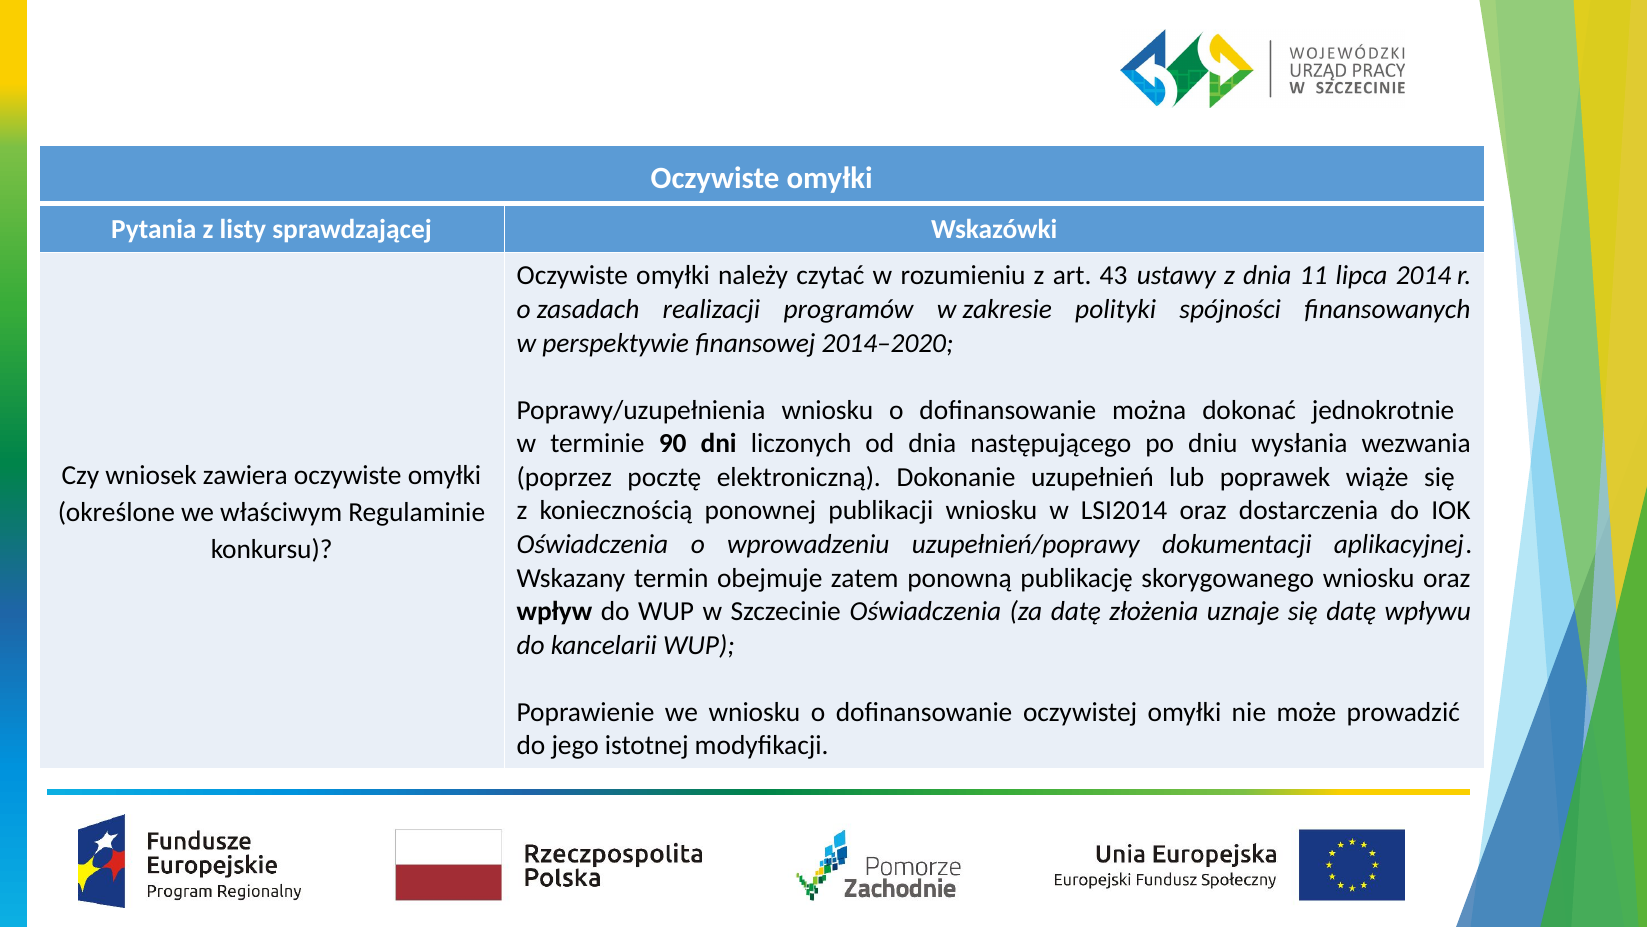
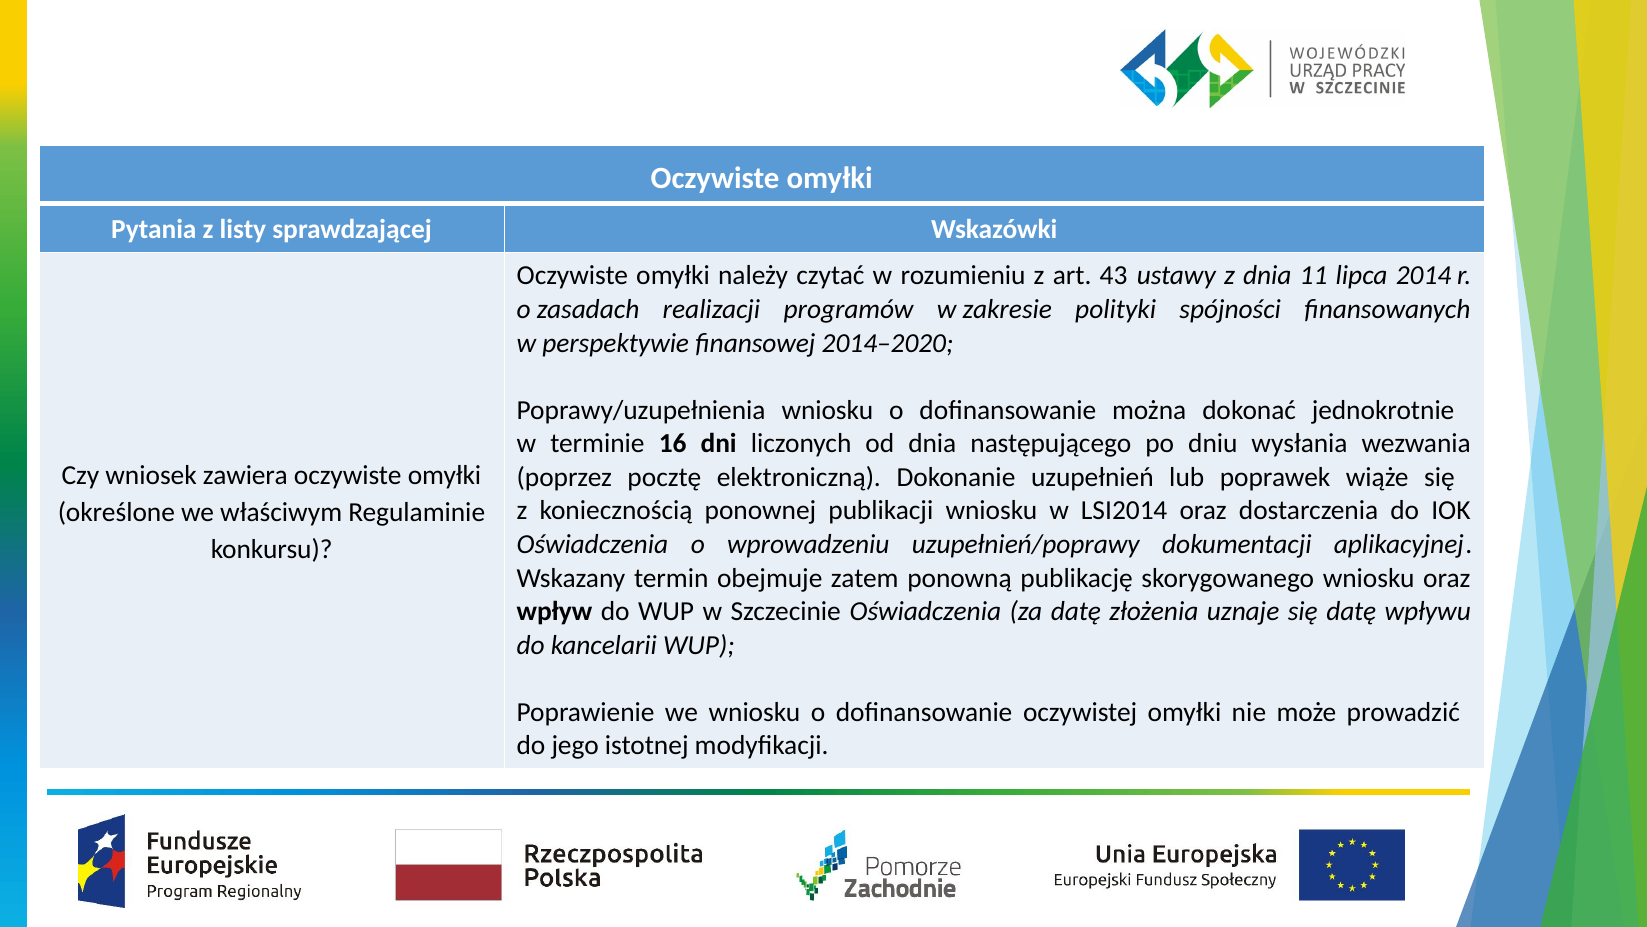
90: 90 -> 16
